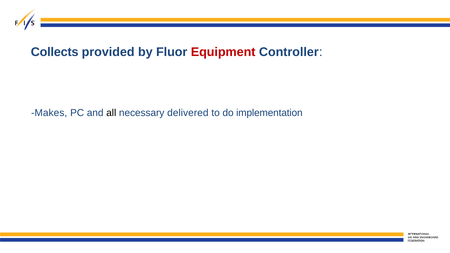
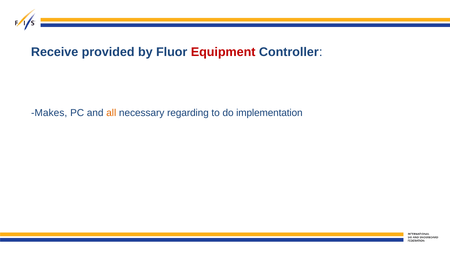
Collects: Collects -> Receive
all colour: black -> orange
delivered: delivered -> regarding
